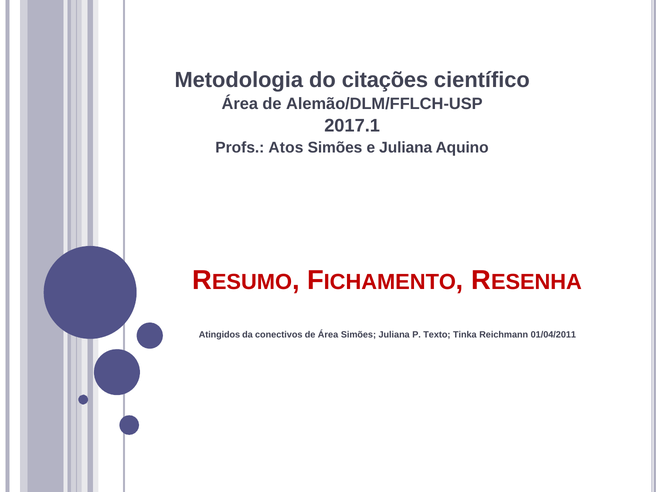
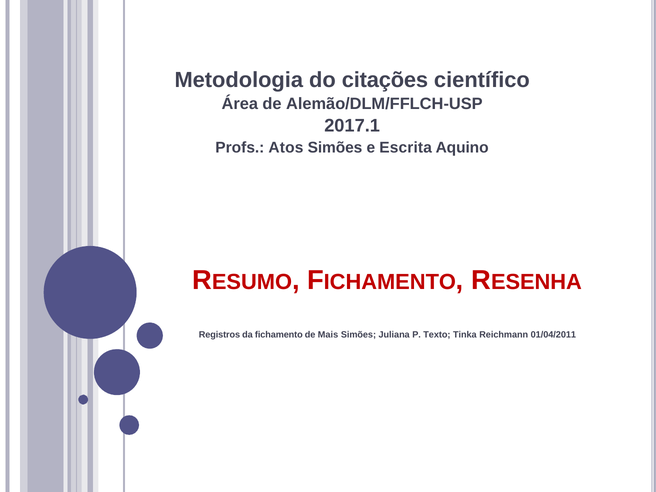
e Juliana: Juliana -> Escrita
Atingidos: Atingidos -> Registros
conectivos: conectivos -> fichamento
de Área: Área -> Mais
